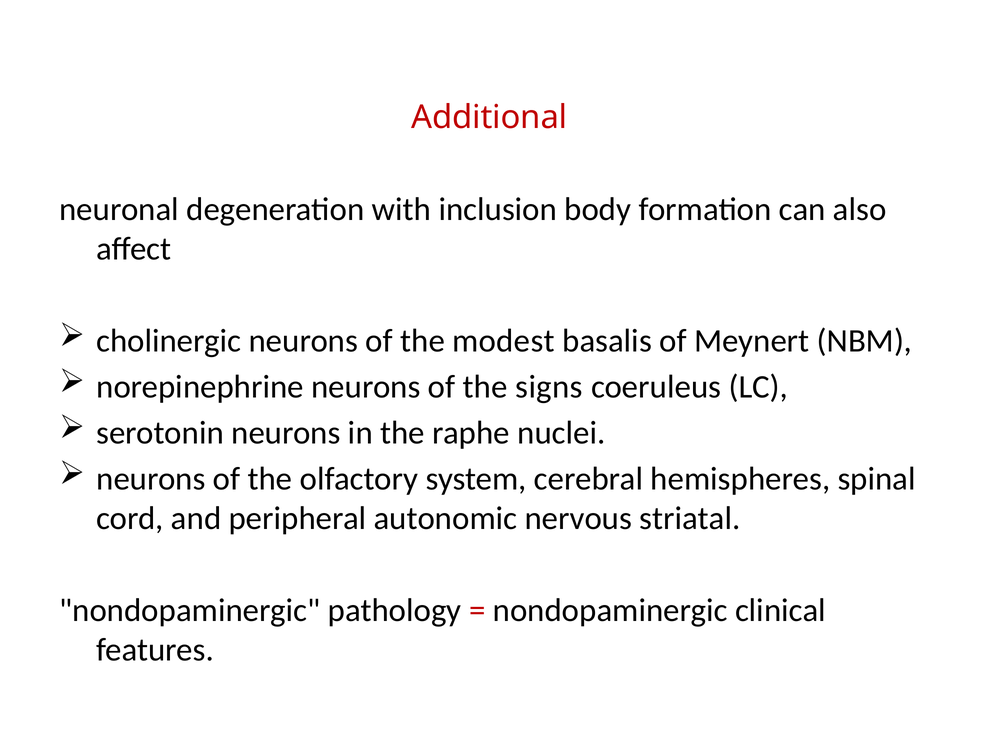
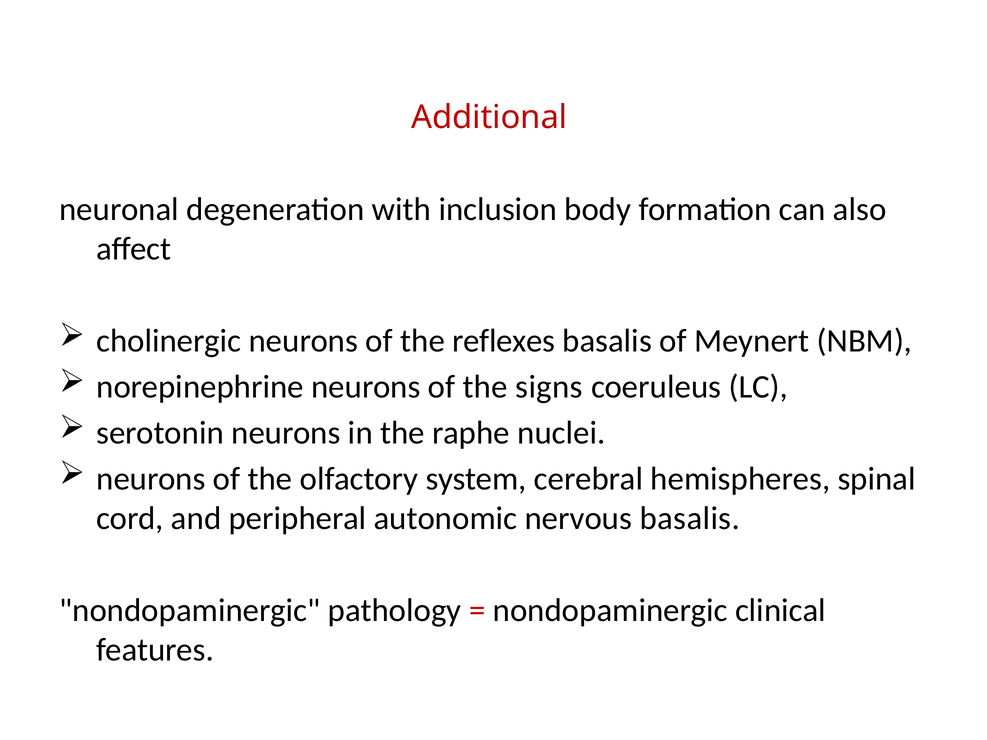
modest: modest -> reflexes
nervous striatal: striatal -> basalis
